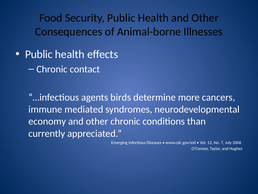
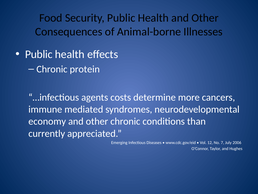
contact: contact -> protein
birds: birds -> costs
